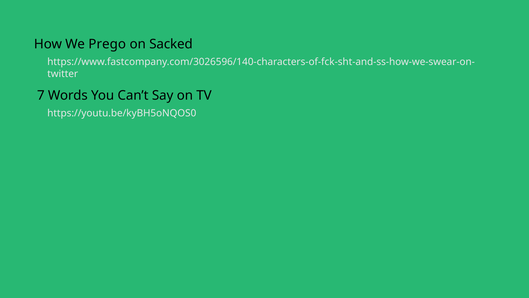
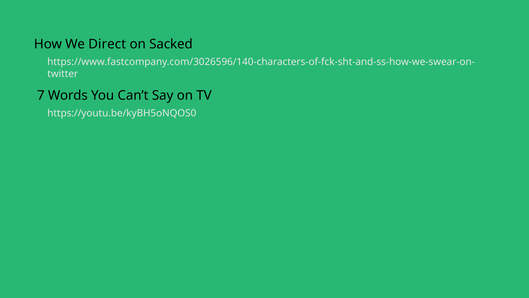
Prego: Prego -> Direct
